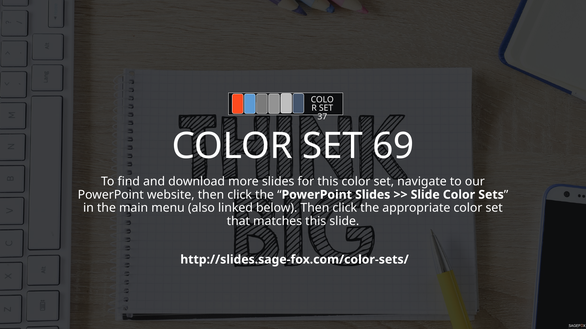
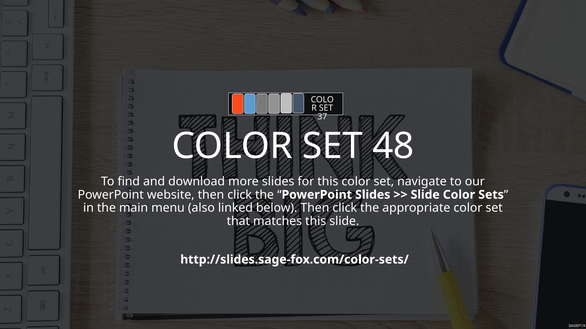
69: 69 -> 48
